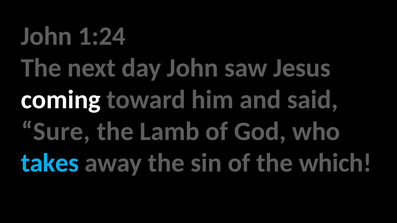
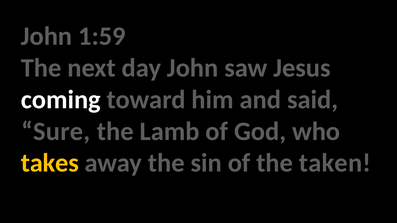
1:24: 1:24 -> 1:59
takes colour: light blue -> yellow
which: which -> taken
